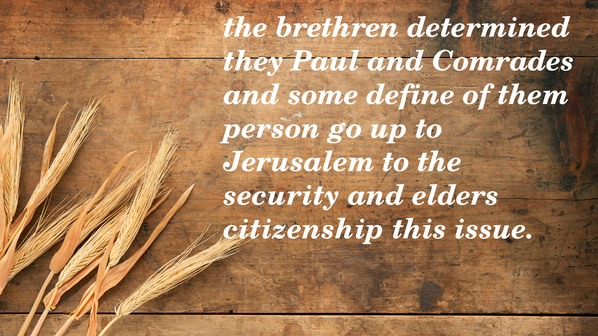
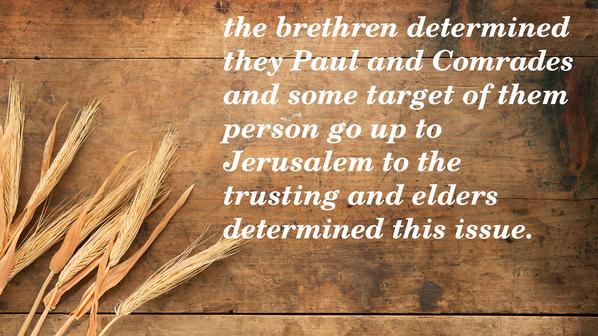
define: define -> target
security: security -> trusting
citizenship at (304, 229): citizenship -> determined
